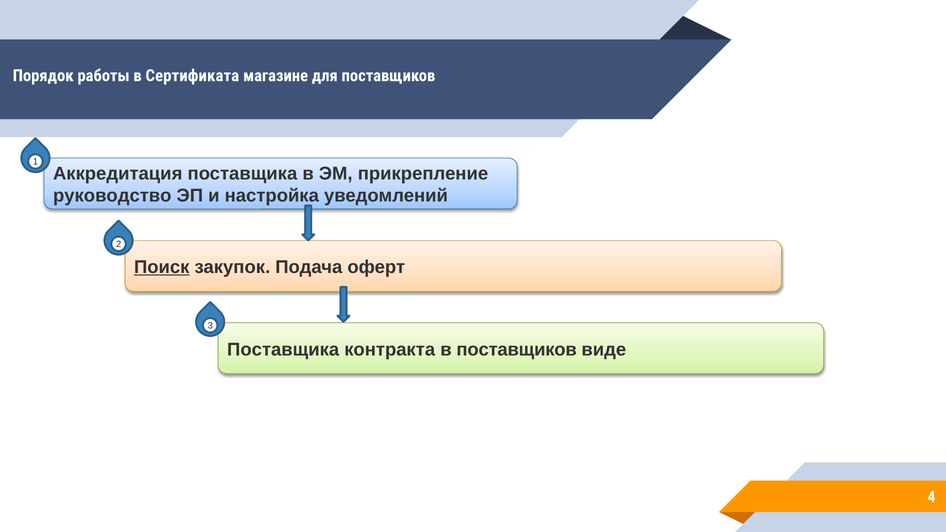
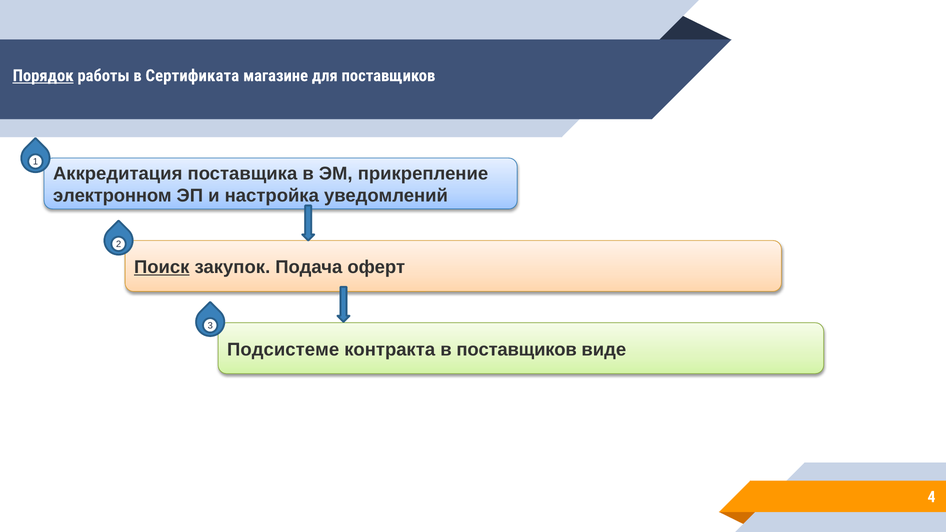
Порядок underline: none -> present
руководство: руководство -> электронном
Поставщика at (283, 349): Поставщика -> Подсистеме
